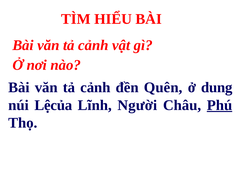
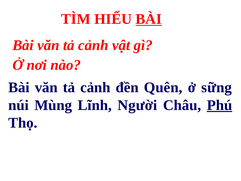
BÀI at (149, 19) underline: none -> present
dung: dung -> sững
Lệcủa: Lệcủa -> Mùng
